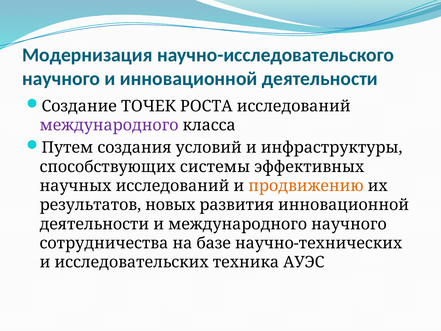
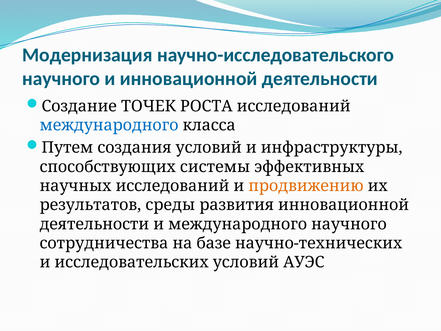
международного at (109, 125) colour: purple -> blue
новых: новых -> среды
исследовательских техника: техника -> условий
